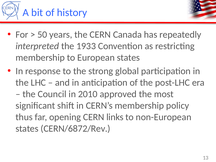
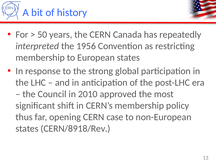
1933: 1933 -> 1956
links: links -> case
CERN/6872/Rev: CERN/6872/Rev -> CERN/8918/Rev
